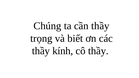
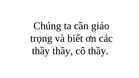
cần thầy: thầy -> giáo
thầy kính: kính -> thầy
